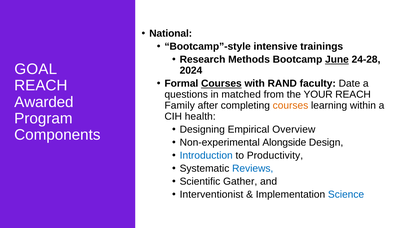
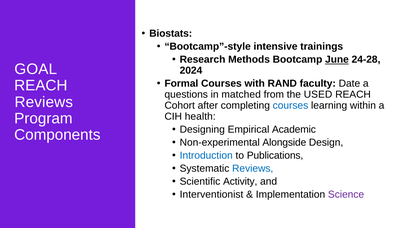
National: National -> Biostats
Courses at (221, 84) underline: present -> none
YOUR: YOUR -> USED
Awarded at (44, 102): Awarded -> Reviews
Family: Family -> Cohort
courses at (290, 106) colour: orange -> blue
Overview: Overview -> Academic
Productivity: Productivity -> Publications
Gather: Gather -> Activity
Science colour: blue -> purple
